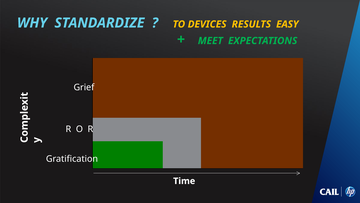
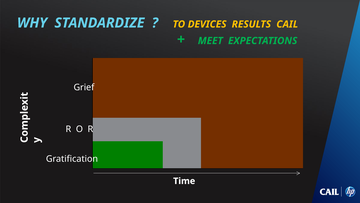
EASY: EASY -> CAIL
